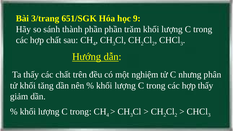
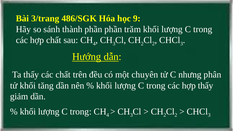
651/SGK: 651/SGK -> 486/SGK
nghiệm: nghiệm -> chuyên
